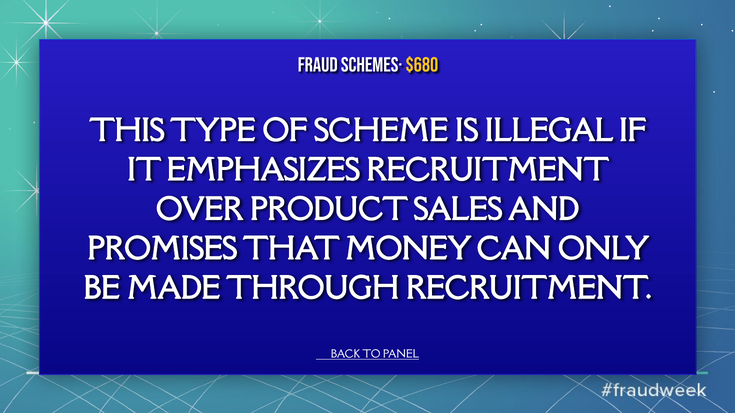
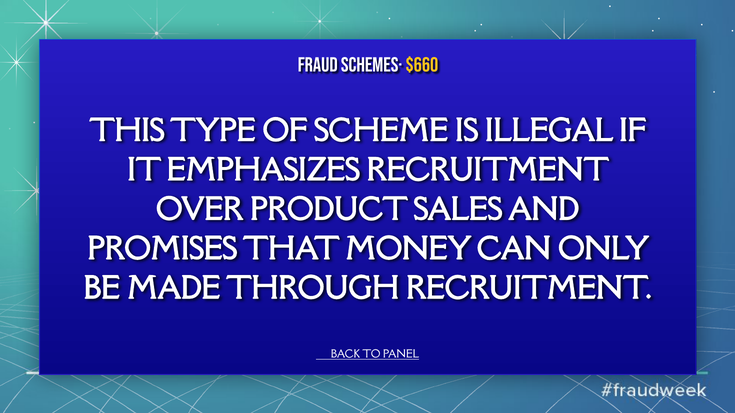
$680: $680 -> $660
